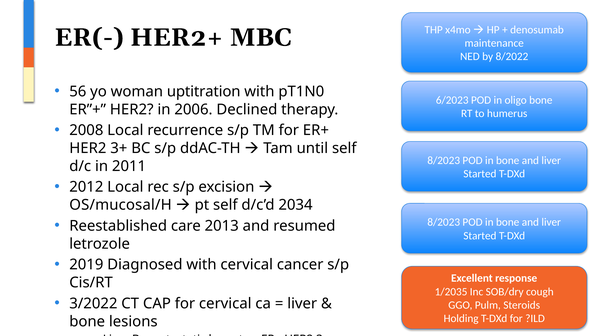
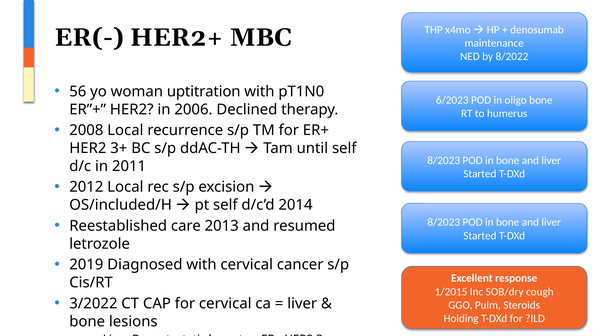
OS/mucosal/H: OS/mucosal/H -> OS/included/H
2034: 2034 -> 2014
1/2035: 1/2035 -> 1/2015
